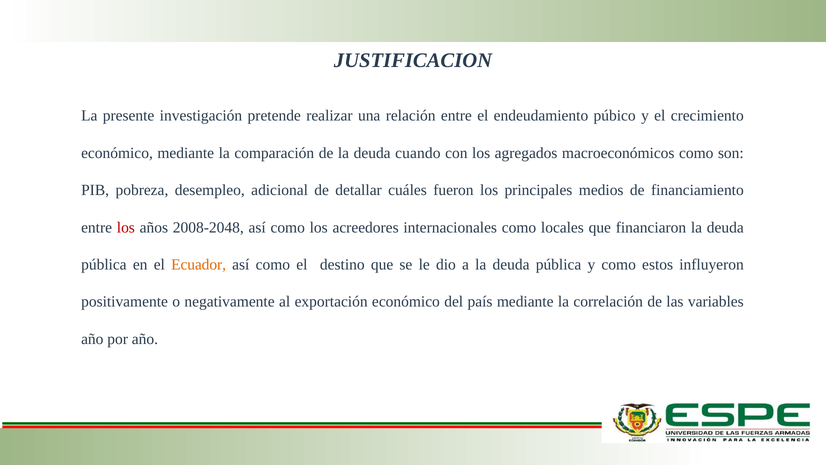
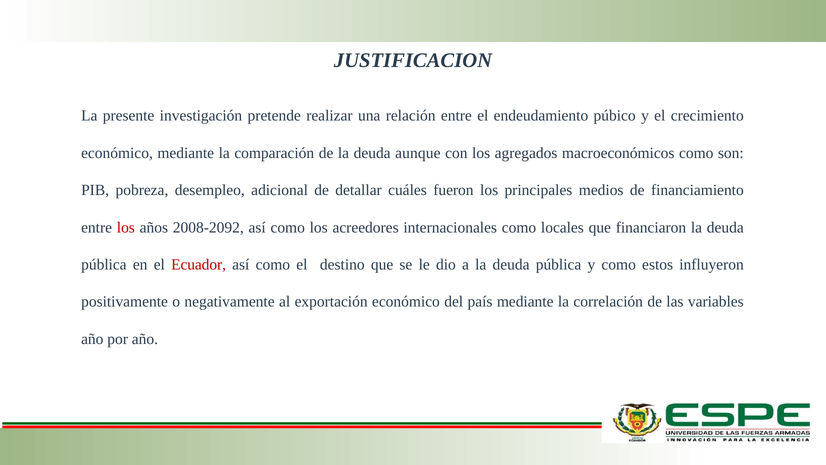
cuando: cuando -> aunque
2008-2048: 2008-2048 -> 2008-2092
Ecuador colour: orange -> red
